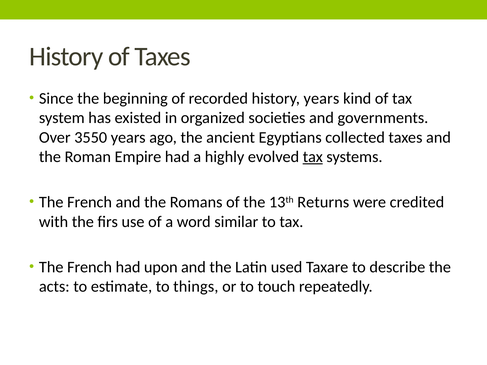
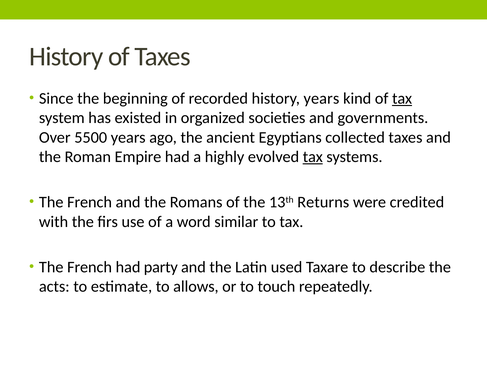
tax at (402, 99) underline: none -> present
3550: 3550 -> 5500
upon: upon -> party
things: things -> allows
